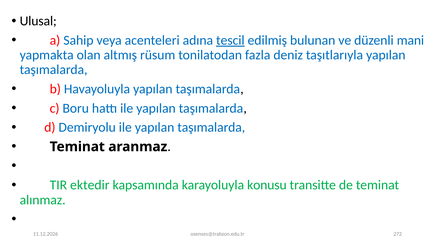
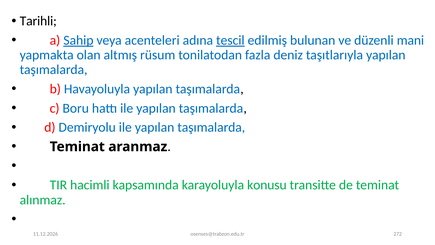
Ulusal: Ulusal -> Tarihli
Sahip underline: none -> present
ektedir: ektedir -> hacimli
